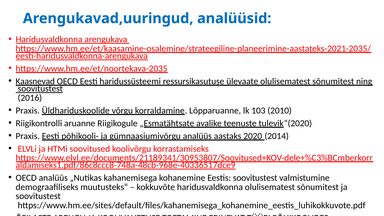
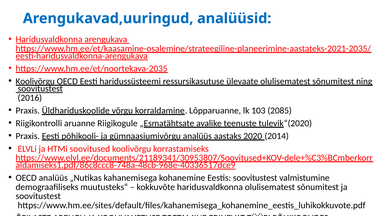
Kaasnevad at (35, 81): Kaasnevad -> Koolivõrgu
2010: 2010 -> 2085
